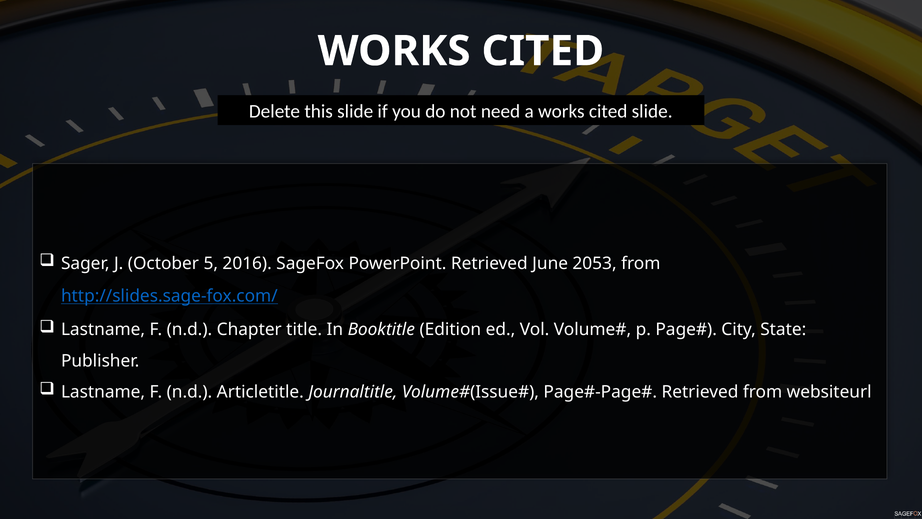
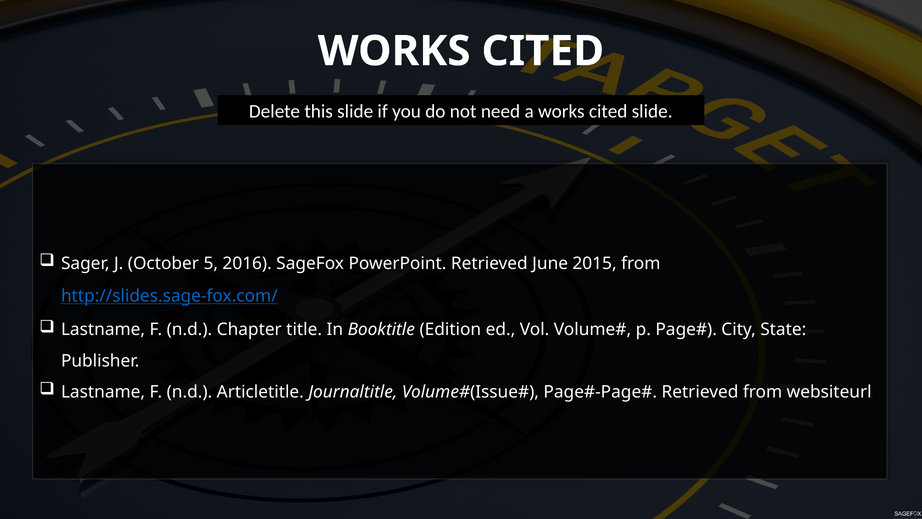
2053: 2053 -> 2015
